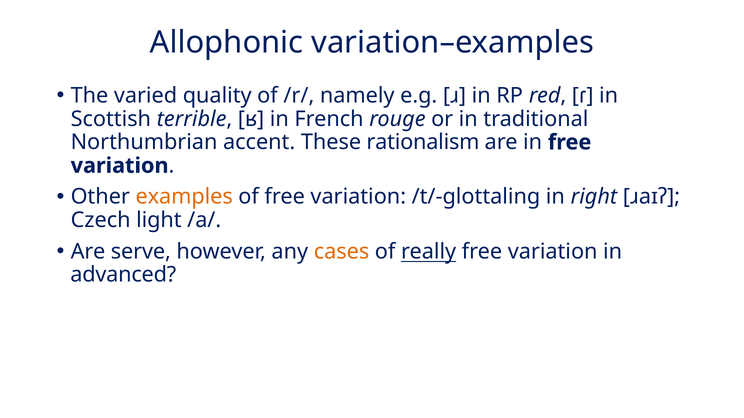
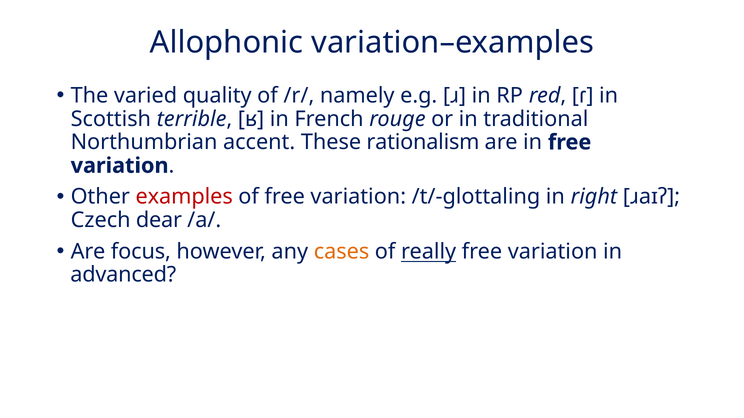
examples colour: orange -> red
light: light -> dear
serve: serve -> focus
